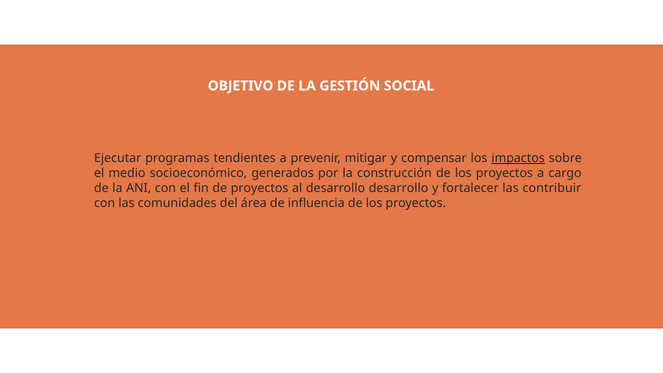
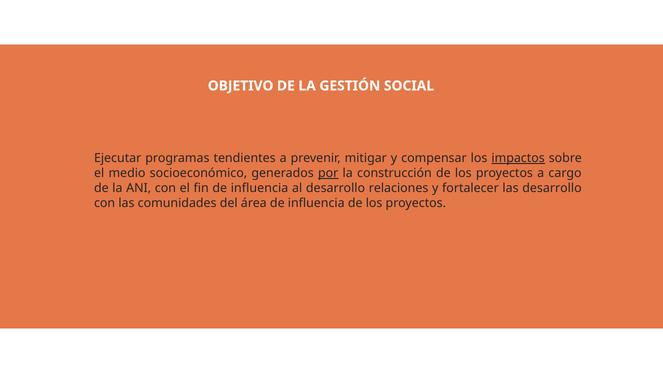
por underline: none -> present
fin de proyectos: proyectos -> influencia
desarrollo desarrollo: desarrollo -> relaciones
las contribuir: contribuir -> desarrollo
